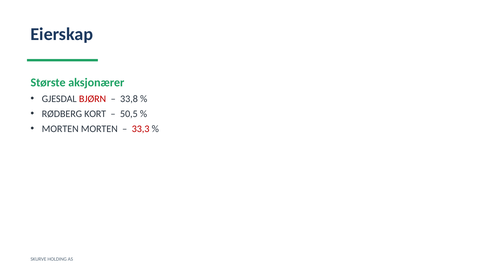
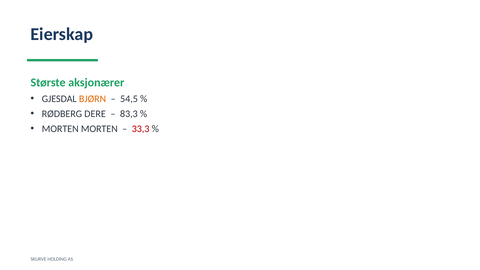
BJØRN colour: red -> orange
33,8: 33,8 -> 54,5
KORT: KORT -> DERE
50,5: 50,5 -> 83,3
